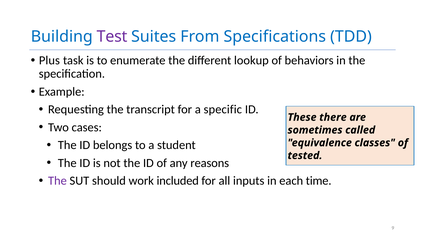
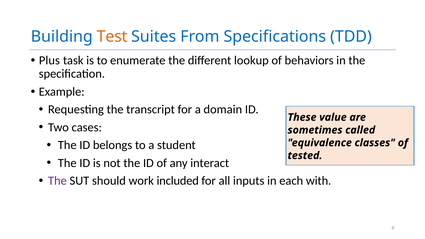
Test colour: purple -> orange
specific: specific -> domain
there: there -> value
reasons: reasons -> interact
time: time -> with
